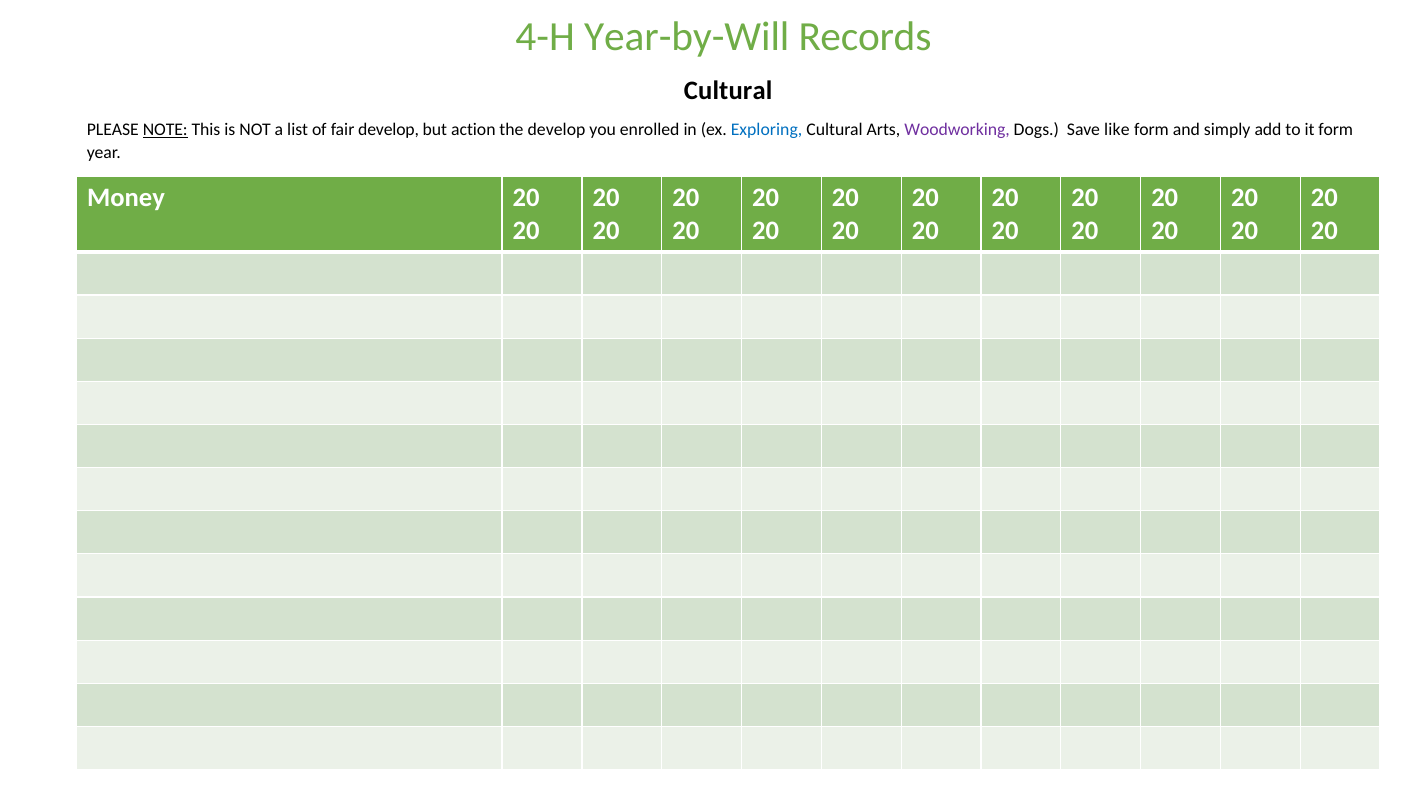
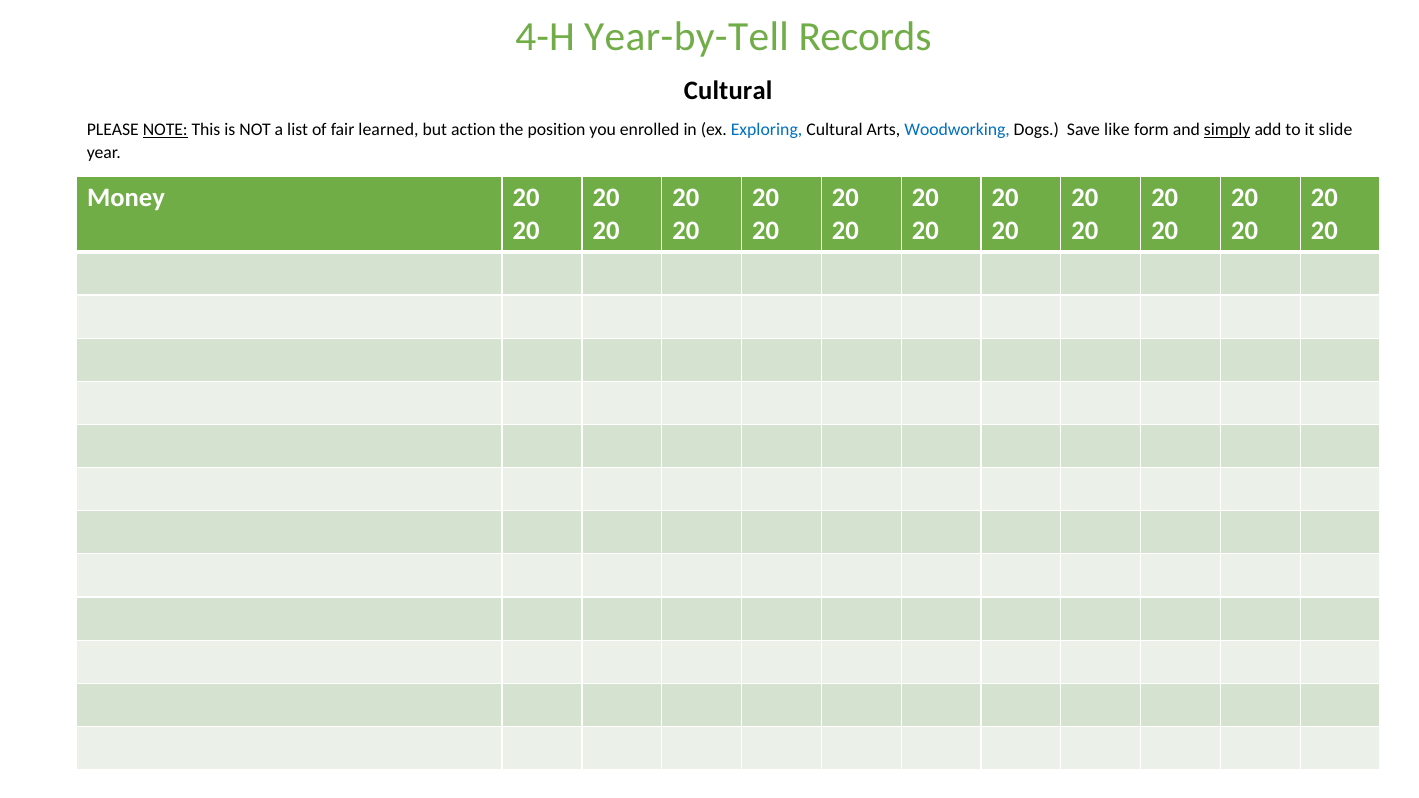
Year-by-Will: Year-by-Will -> Year-by-Tell
fair develop: develop -> learned
the develop: develop -> position
Woodworking colour: purple -> blue
simply underline: none -> present
it form: form -> slide
